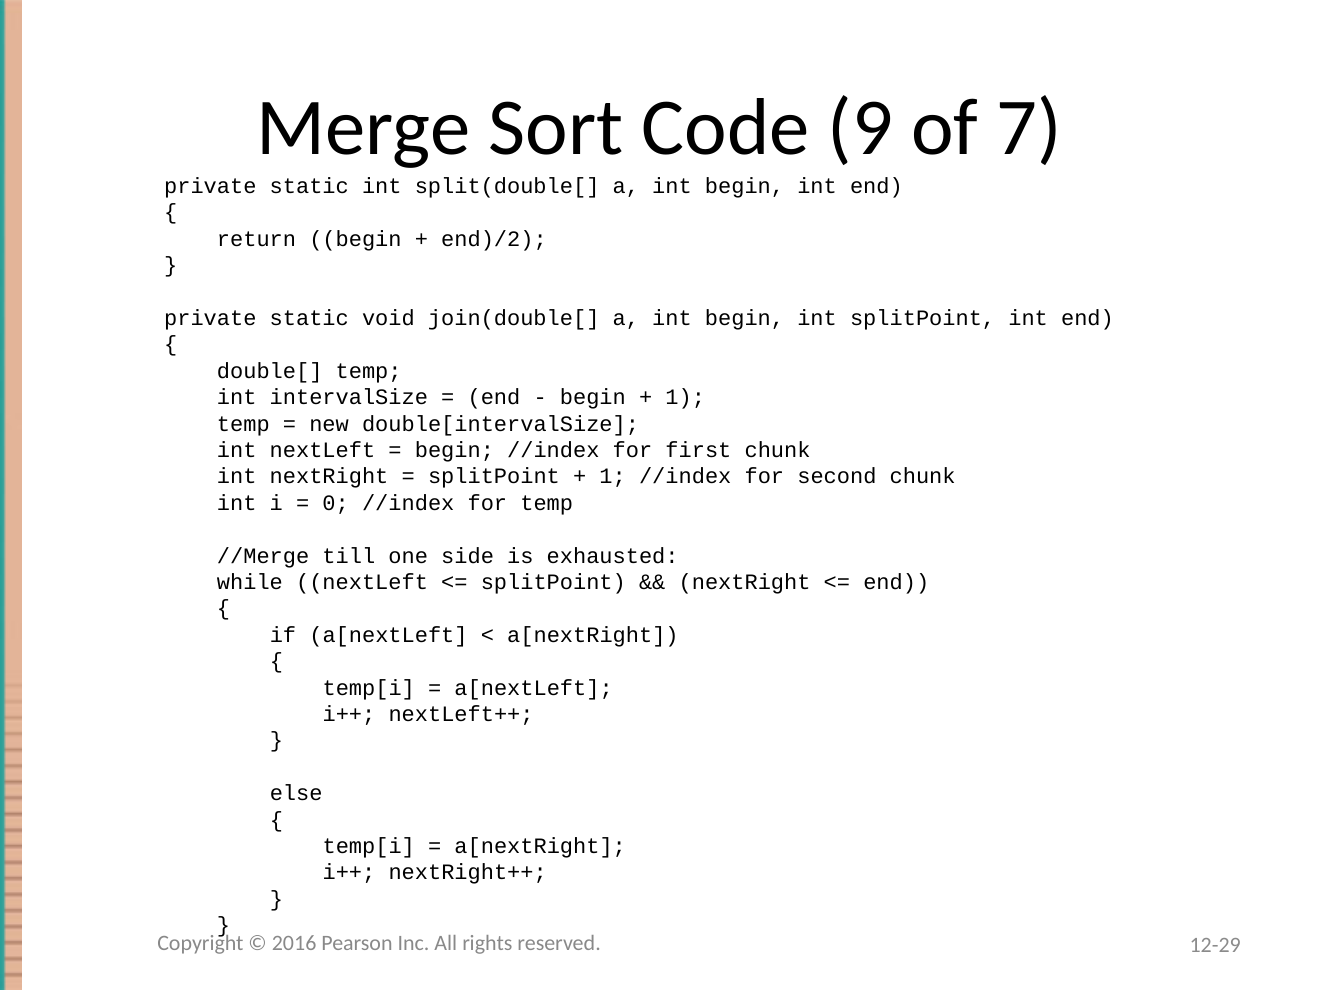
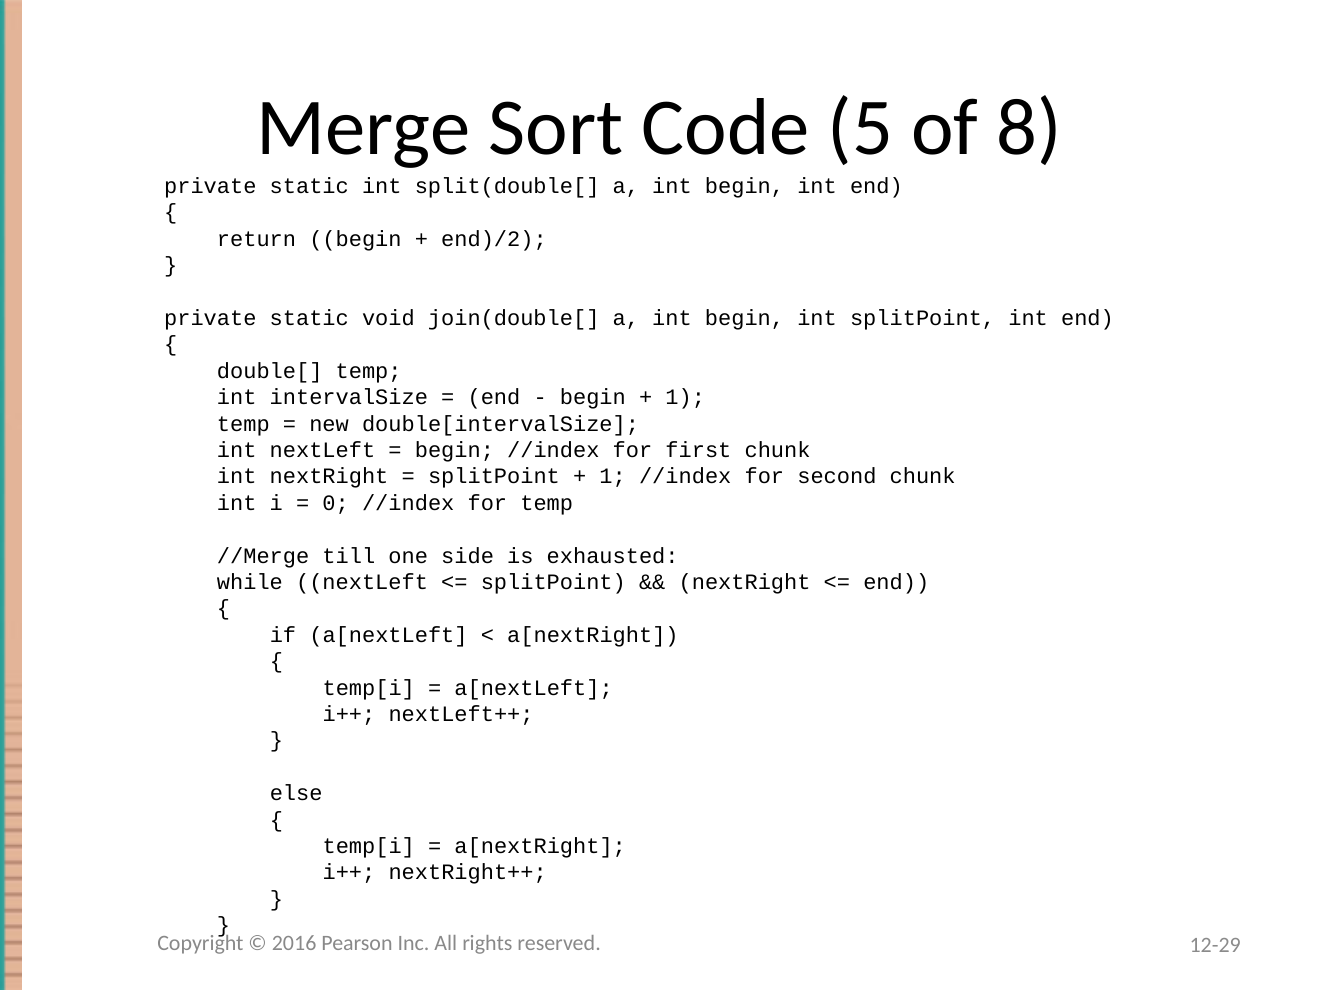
9: 9 -> 5
7: 7 -> 8
